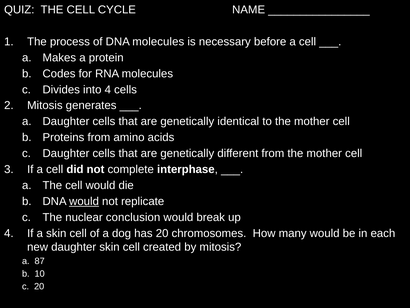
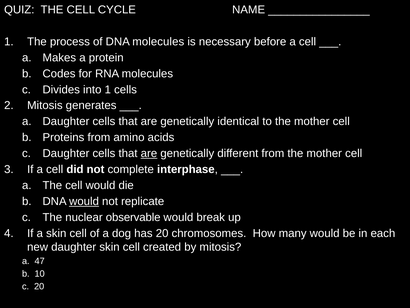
into 4: 4 -> 1
are at (149, 153) underline: none -> present
conclusion: conclusion -> observable
87: 87 -> 47
